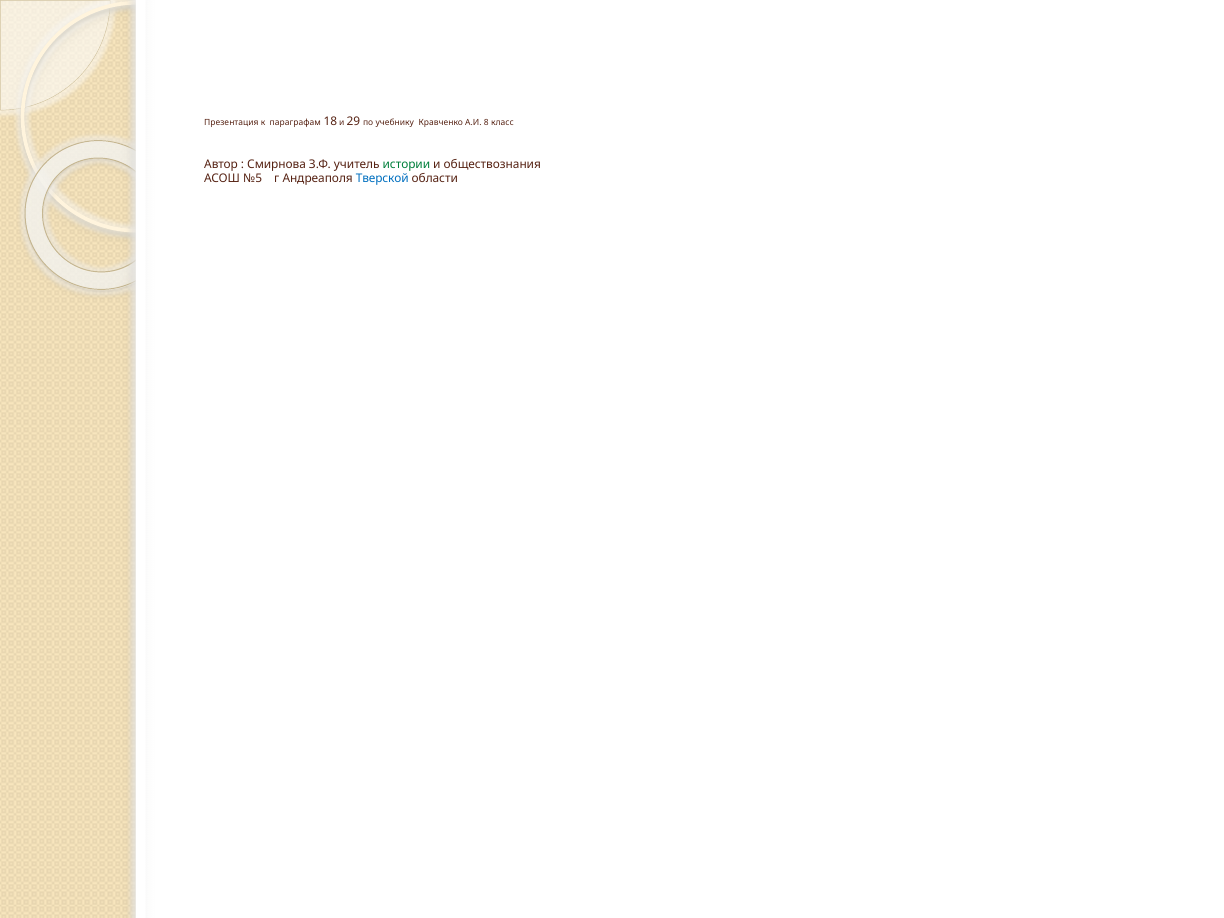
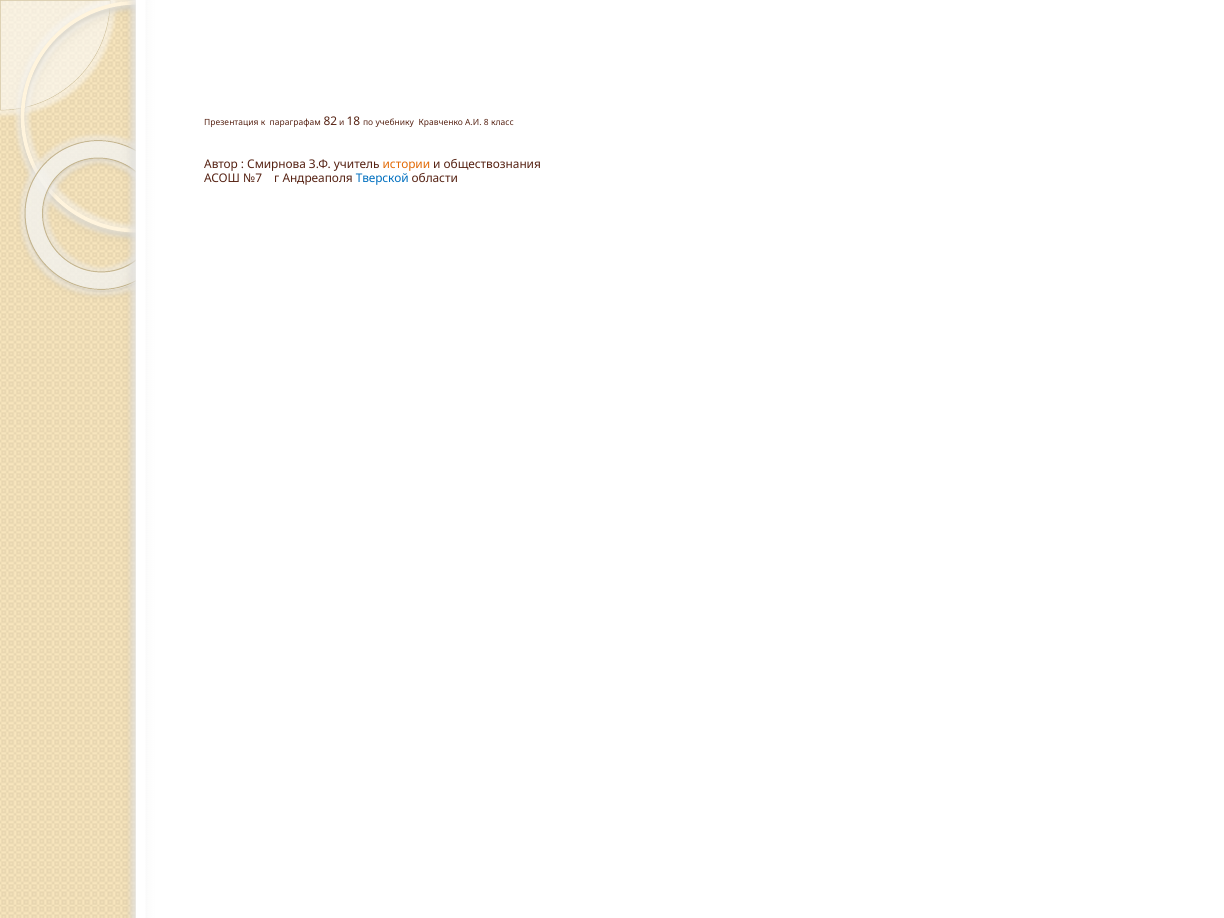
18: 18 -> 82
29: 29 -> 18
истории colour: green -> orange
№5: №5 -> №7
